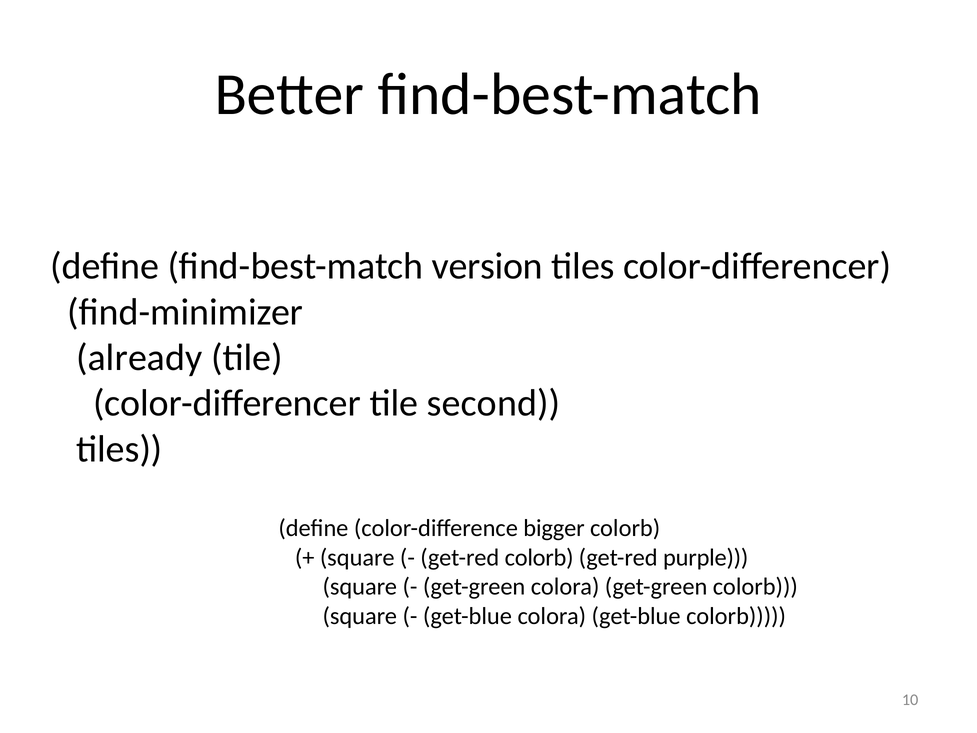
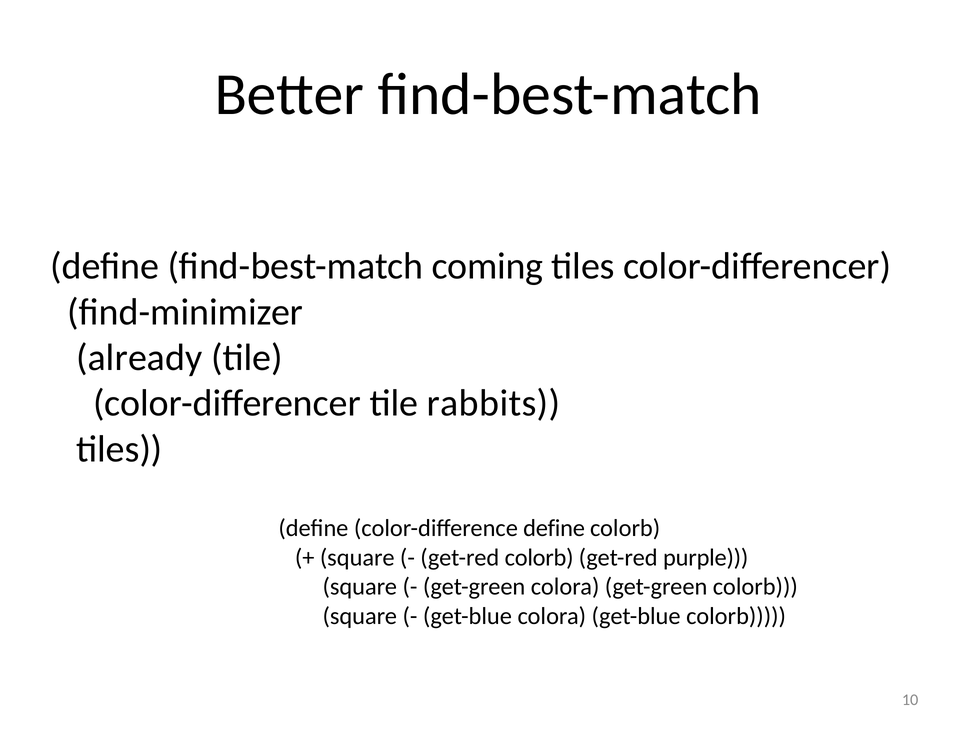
version: version -> coming
second: second -> rabbits
color-difference bigger: bigger -> define
